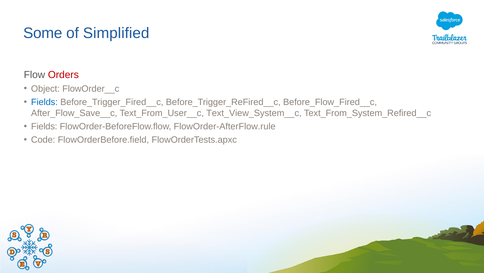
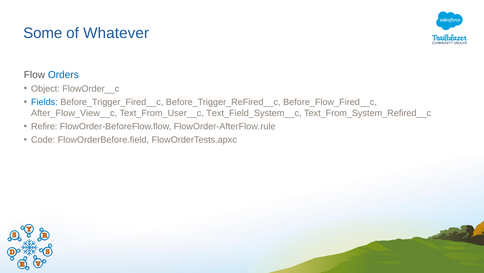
Simplified: Simplified -> Whatever
Orders colour: red -> blue
After_Flow_Save__c: After_Flow_Save__c -> After_Flow_View__c
Text_View_System__c: Text_View_System__c -> Text_Field_System__c
Fields at (44, 126): Fields -> Refire
